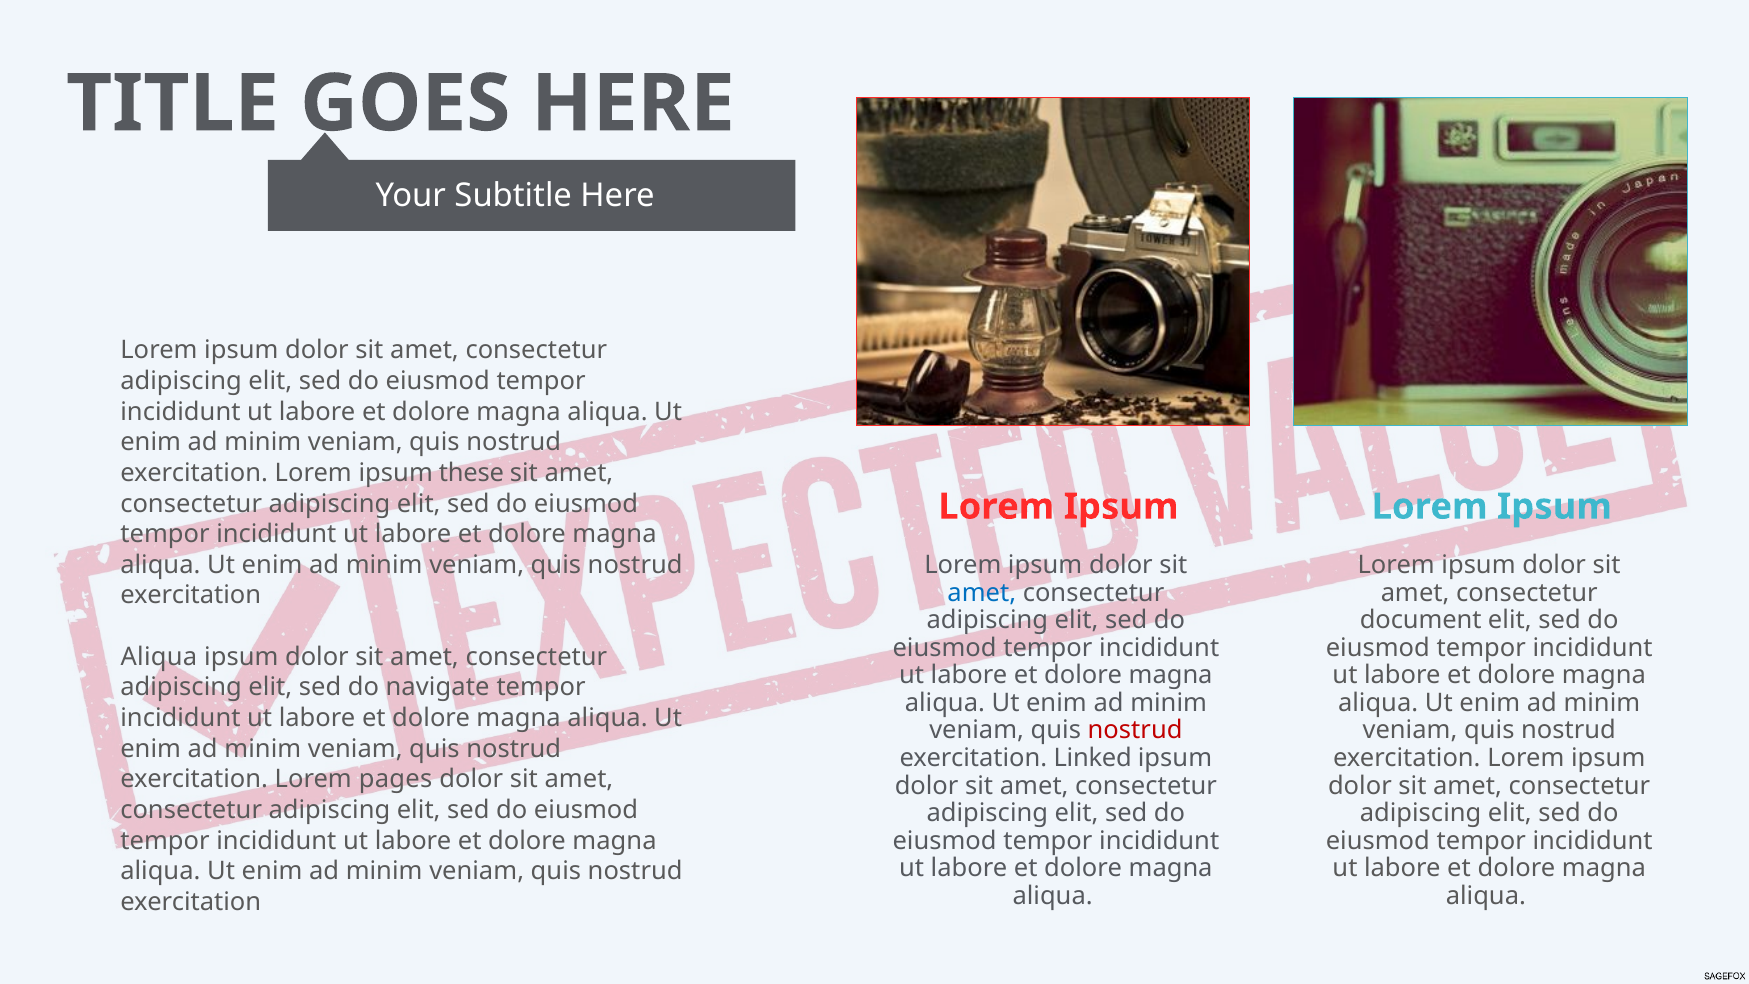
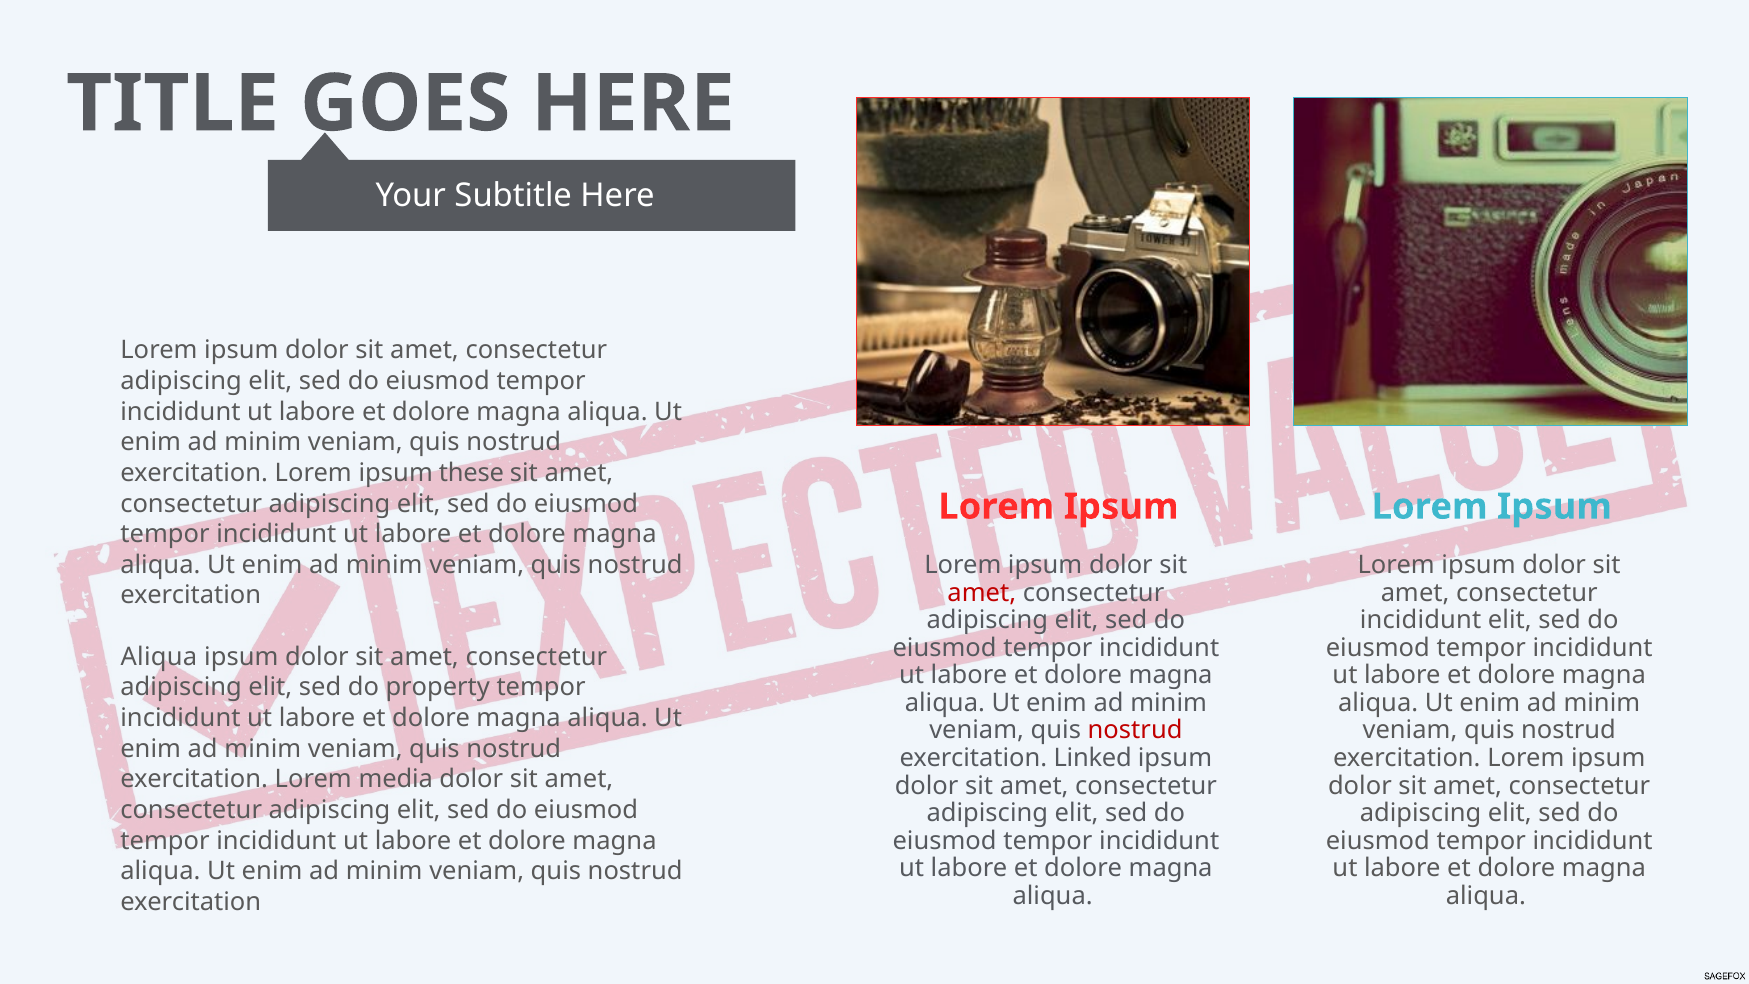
amet at (982, 593) colour: blue -> red
document at (1421, 620): document -> incididunt
navigate: navigate -> property
pages: pages -> media
